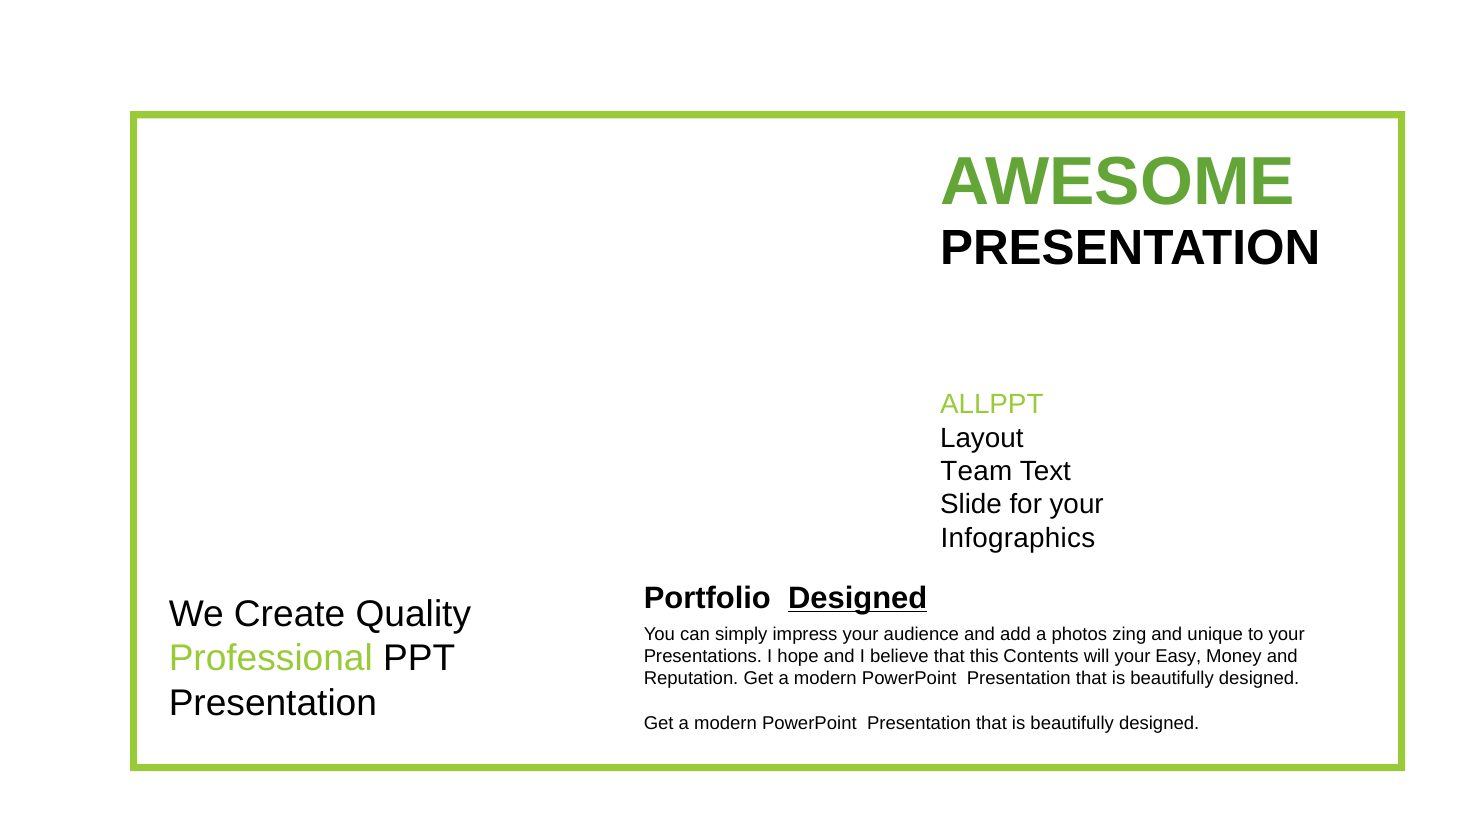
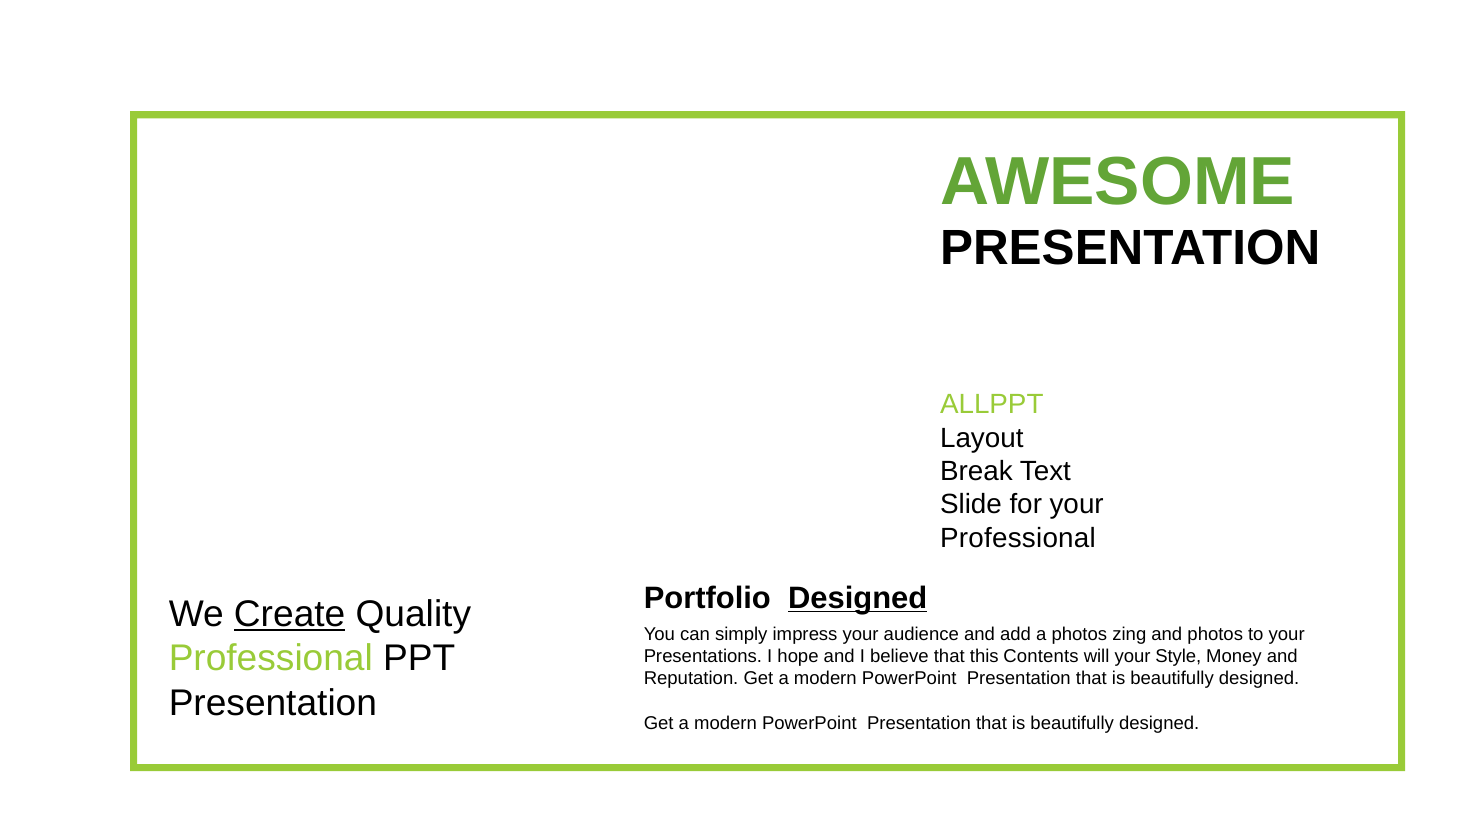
Team: Team -> Break
Infographics at (1018, 539): Infographics -> Professional
Create underline: none -> present
and unique: unique -> photos
Easy: Easy -> Style
